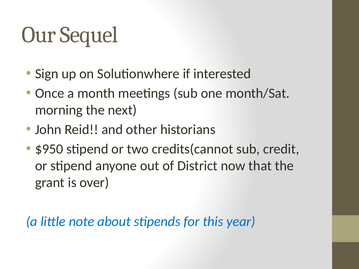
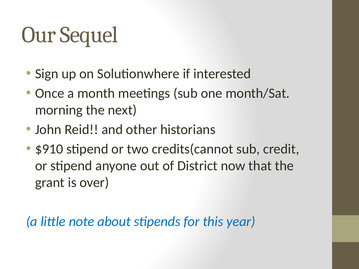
$950: $950 -> $910
